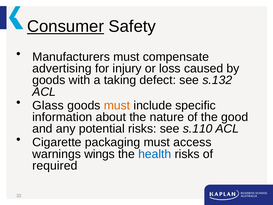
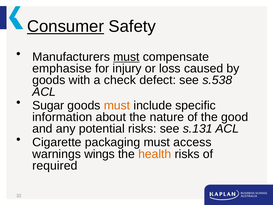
must at (126, 57) underline: none -> present
advertising: advertising -> emphasise
taking: taking -> check
s.132: s.132 -> s.538
Glass: Glass -> Sugar
s.110: s.110 -> s.131
health colour: blue -> orange
